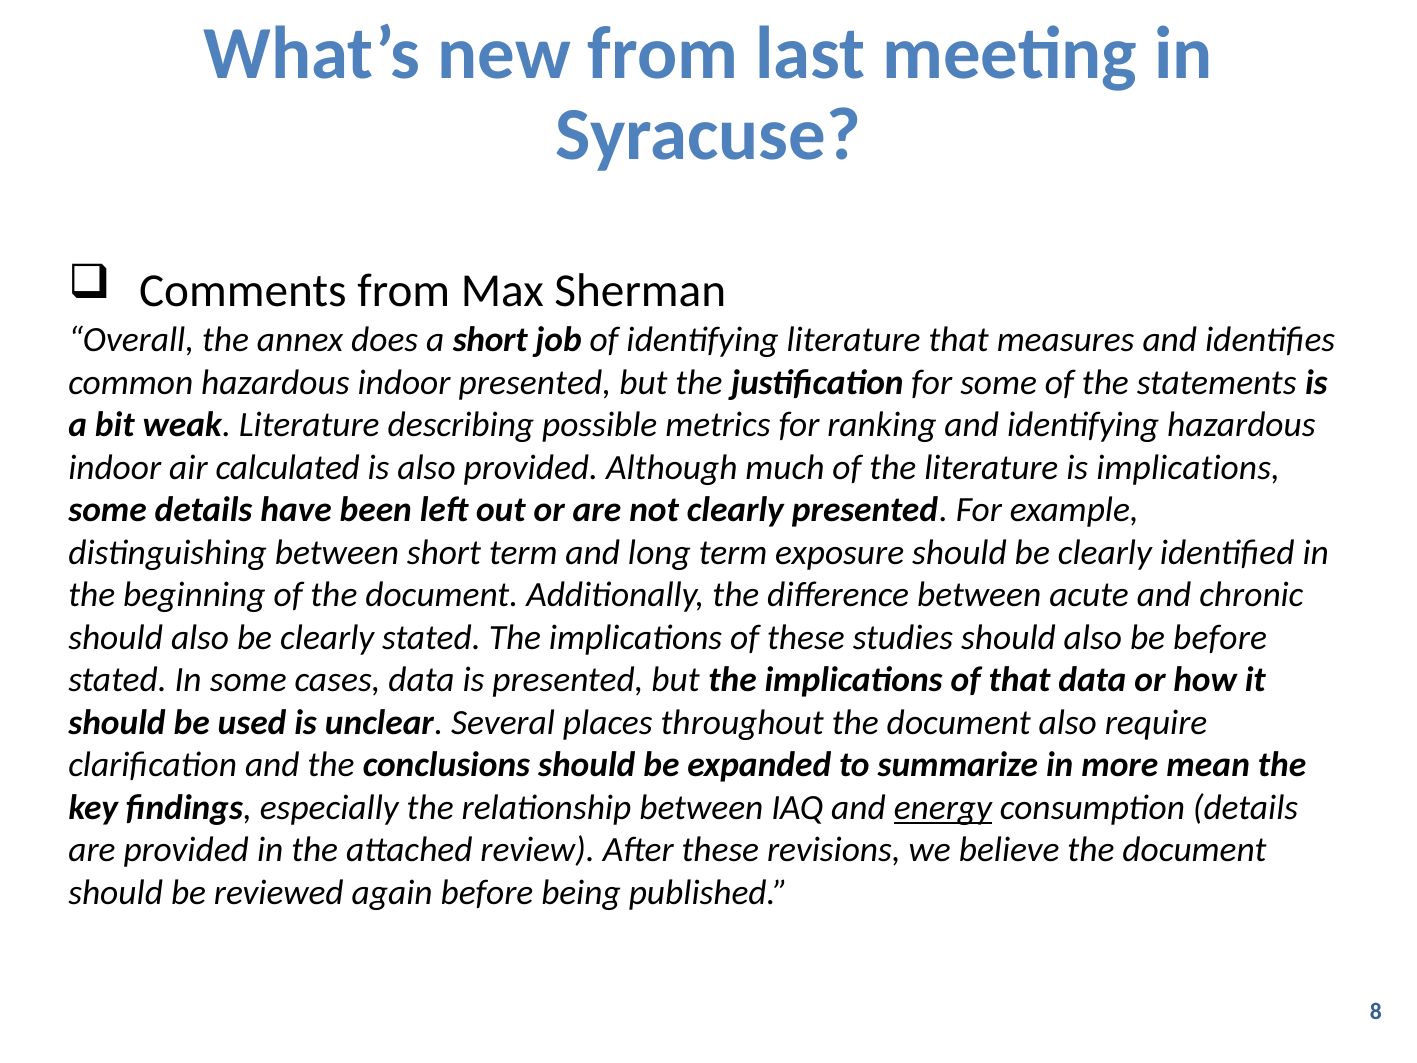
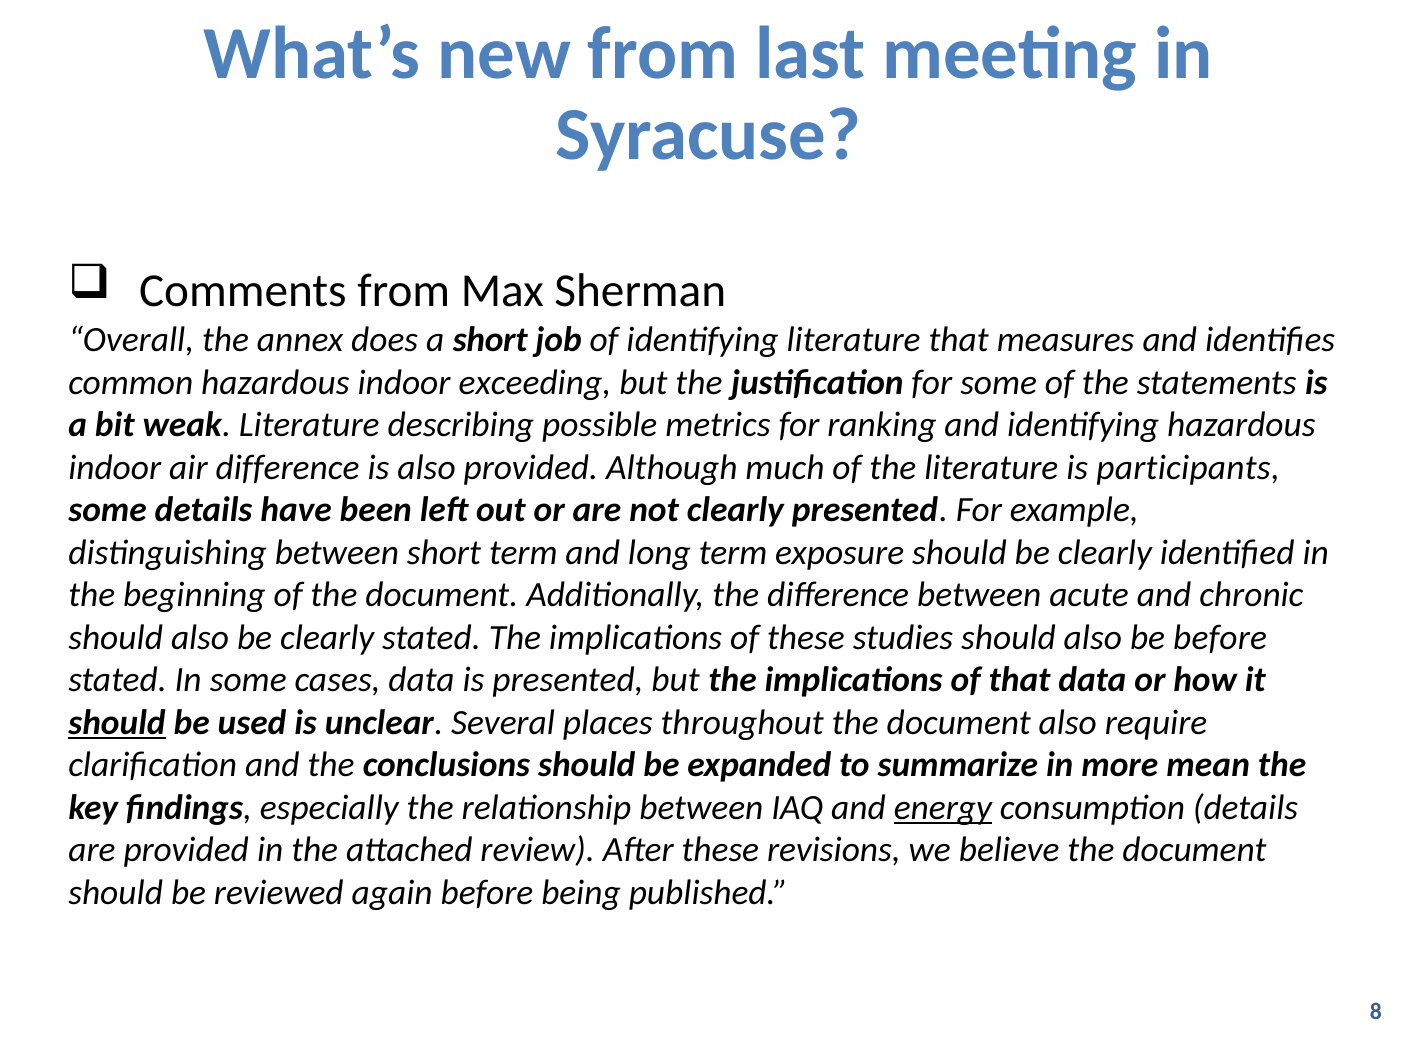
indoor presented: presented -> exceeding
air calculated: calculated -> difference
is implications: implications -> participants
should at (117, 722) underline: none -> present
